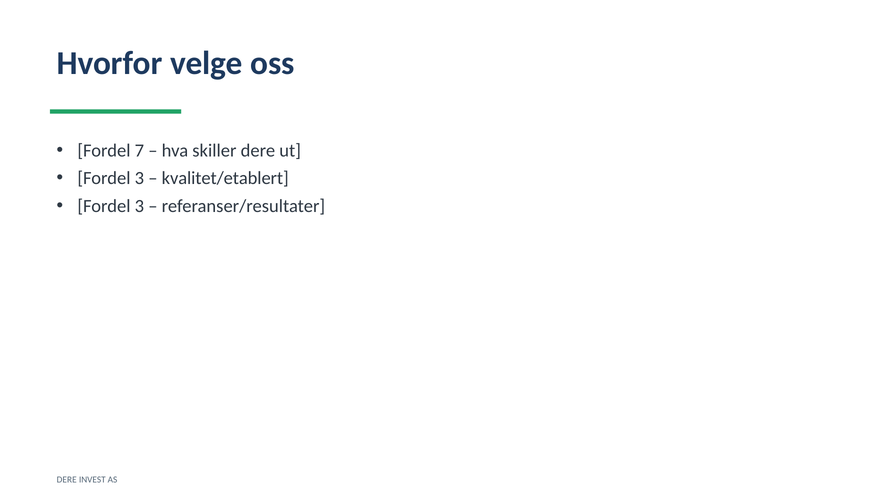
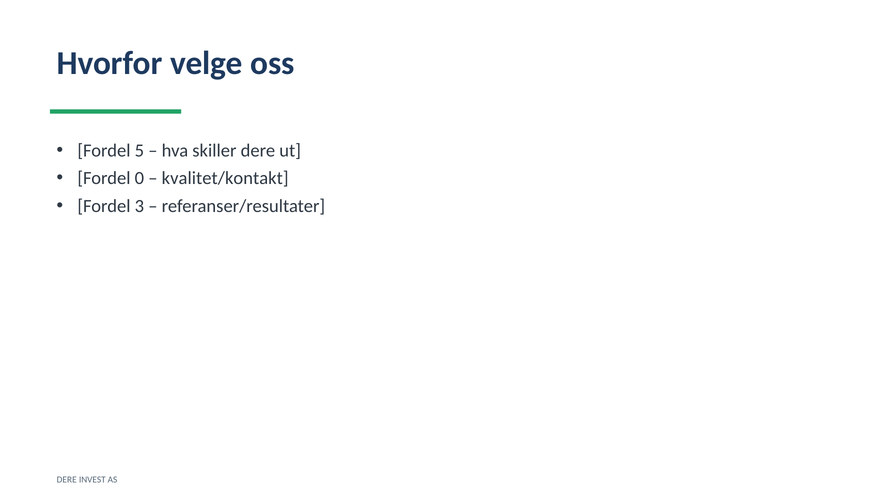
7: 7 -> 5
3 at (139, 178): 3 -> 0
kvalitet/etablert: kvalitet/etablert -> kvalitet/kontakt
